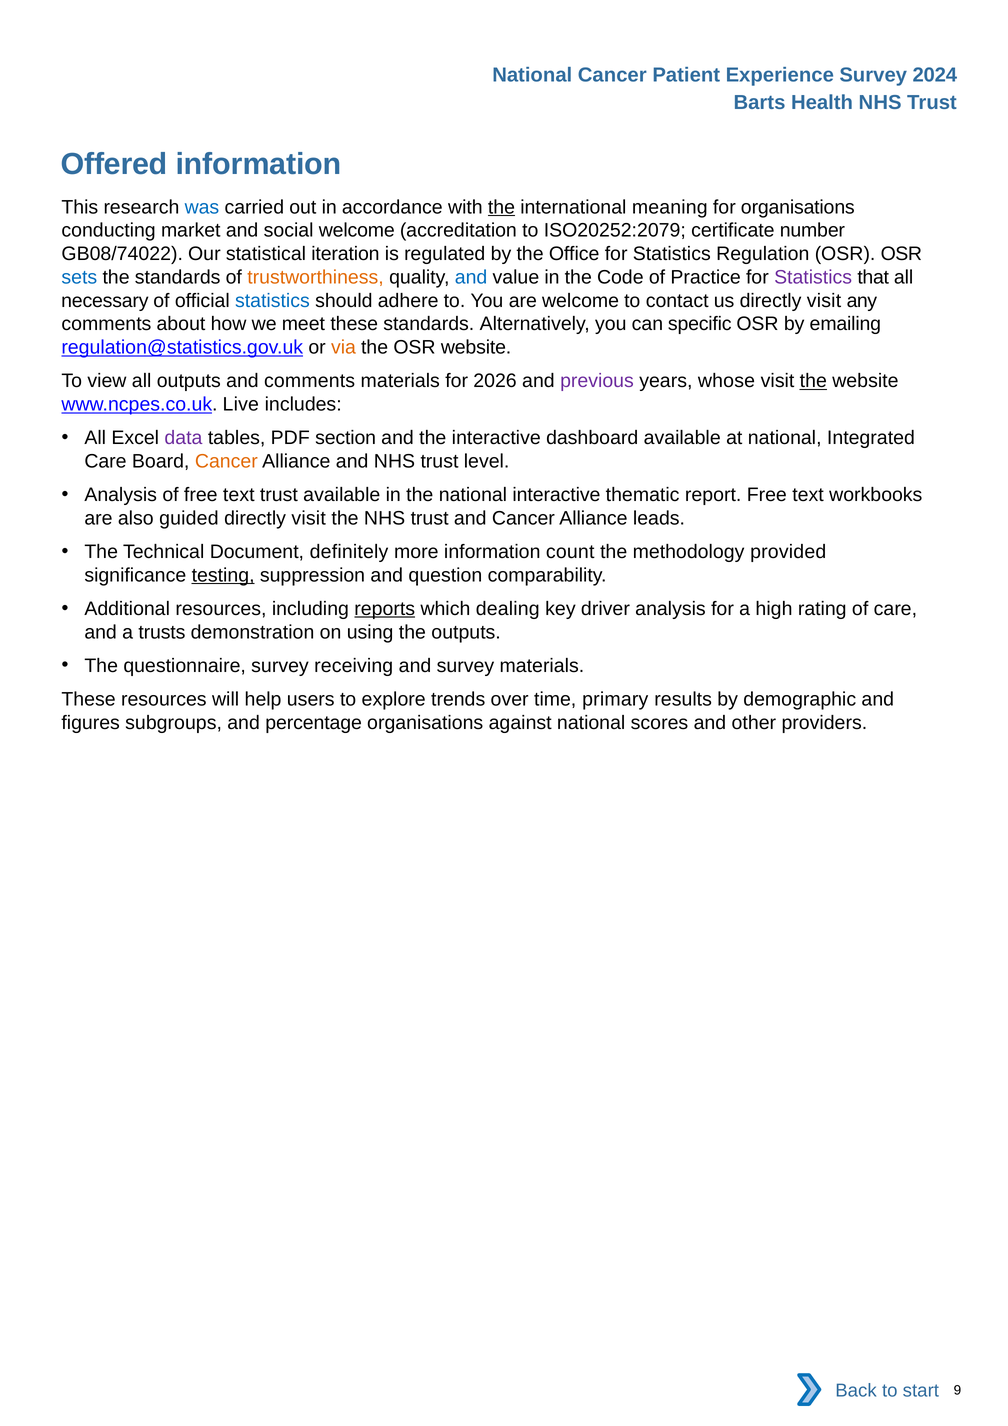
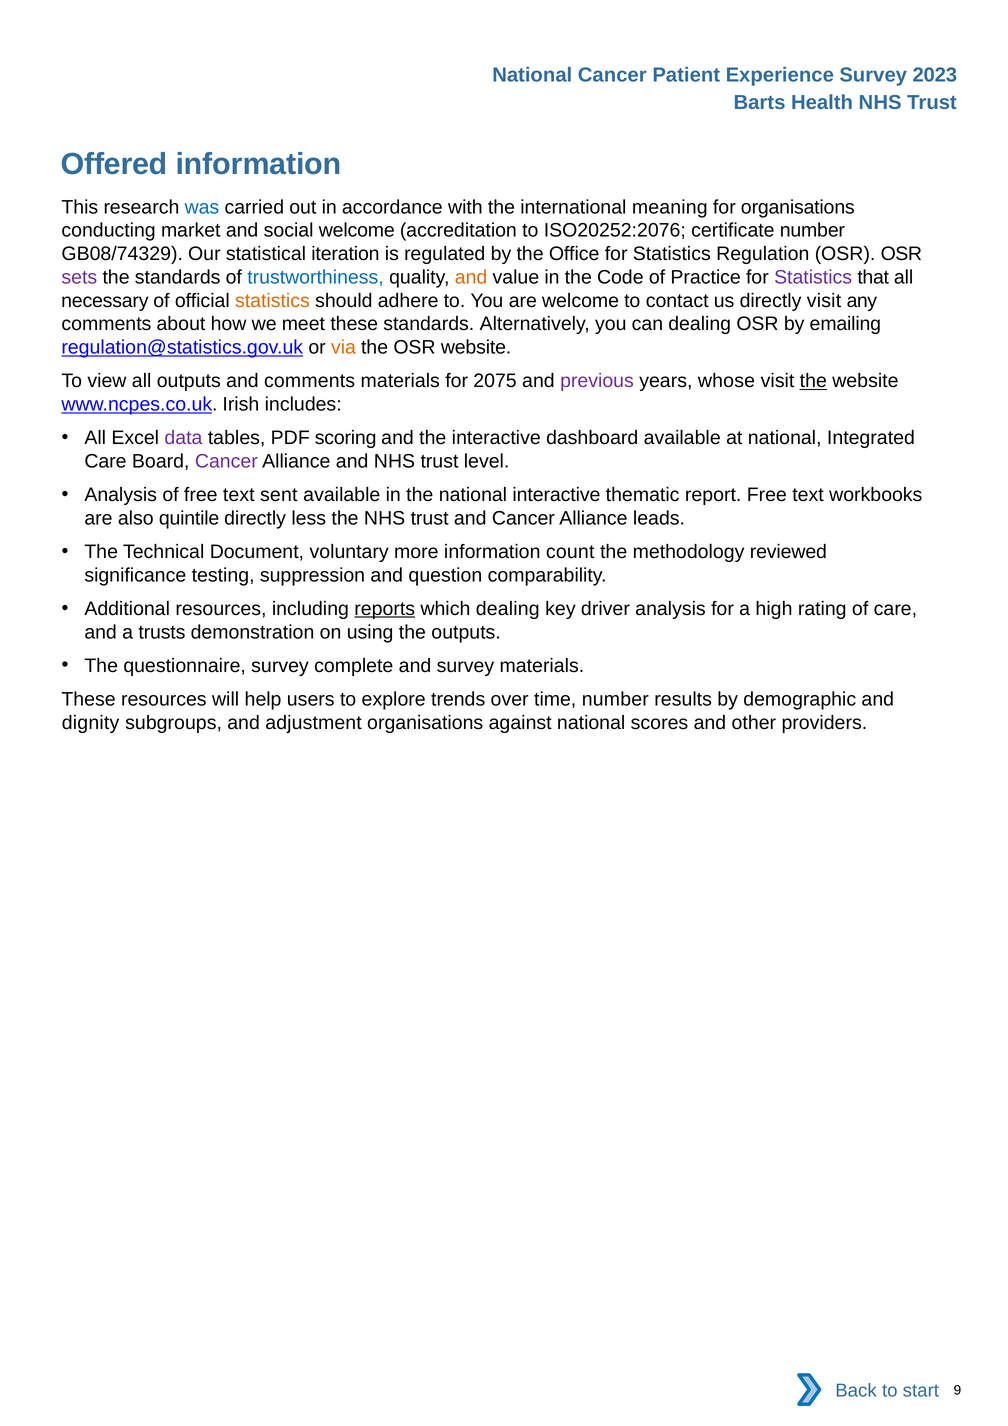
2024: 2024 -> 2023
the at (502, 207) underline: present -> none
ISO20252:2079: ISO20252:2079 -> ISO20252:2076
GB08/74022: GB08/74022 -> GB08/74329
sets colour: blue -> purple
trustworthiness colour: orange -> blue
and at (471, 277) colour: blue -> orange
statistics at (272, 301) colour: blue -> orange
can specific: specific -> dealing
2026: 2026 -> 2075
Live: Live -> Irish
section: section -> scoring
Cancer at (226, 461) colour: orange -> purple
text trust: trust -> sent
guided: guided -> quintile
visit at (309, 518): visit -> less
definitely: definitely -> voluntary
provided: provided -> reviewed
testing underline: present -> none
receiving: receiving -> complete
time primary: primary -> number
figures: figures -> dignity
percentage: percentage -> adjustment
